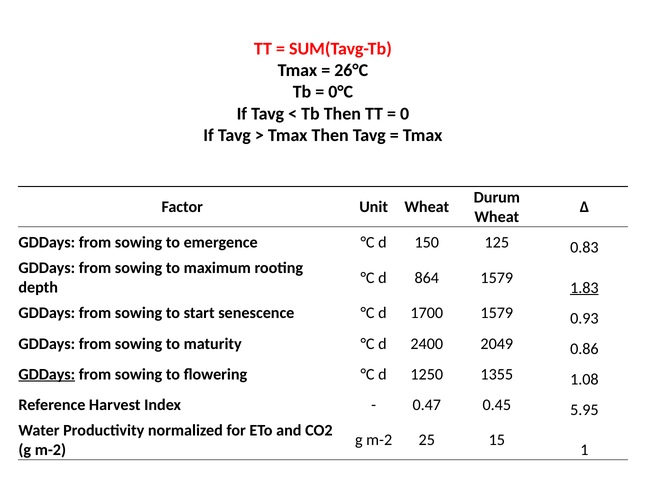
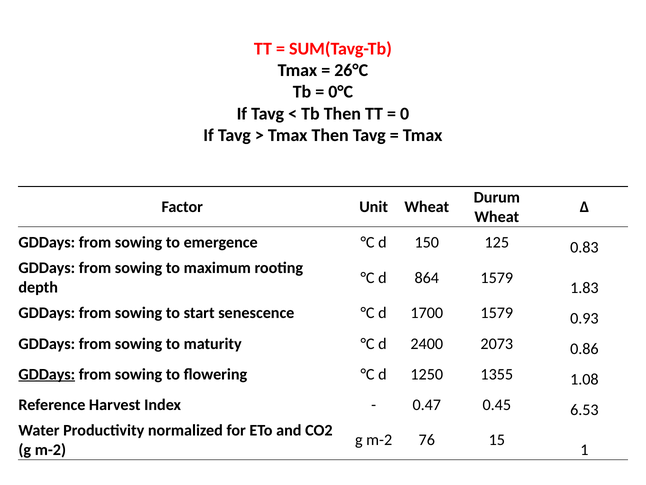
1.83 underline: present -> none
2049: 2049 -> 2073
5.95: 5.95 -> 6.53
25: 25 -> 76
